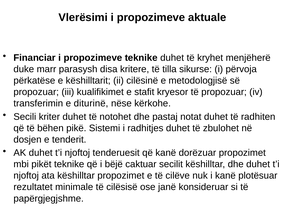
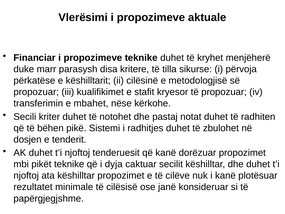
diturinë: diturinë -> mbahet
bëjë: bëjë -> dyja
